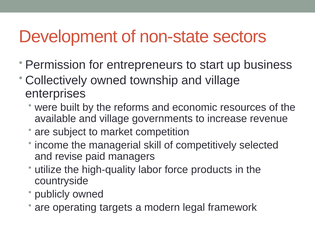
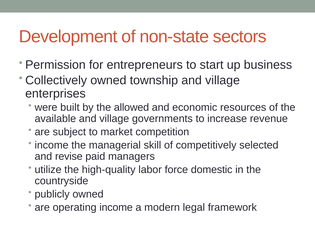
reforms: reforms -> allowed
products: products -> domestic
operating targets: targets -> income
